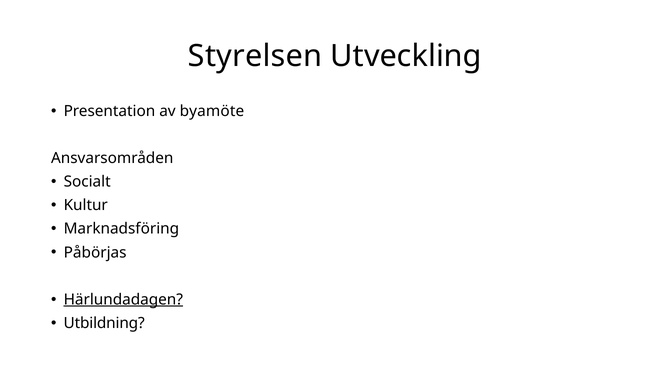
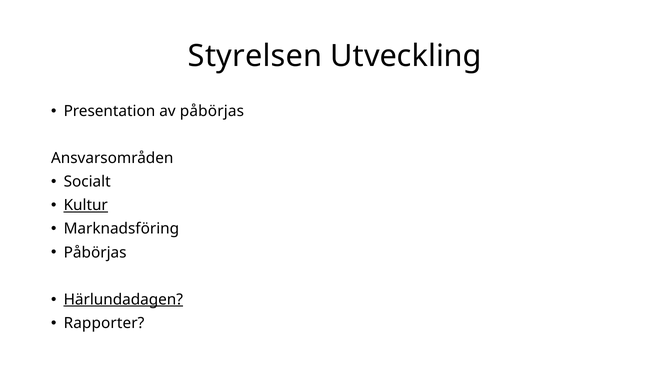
av byamöte: byamöte -> påbörjas
Kultur underline: none -> present
Utbildning: Utbildning -> Rapporter
